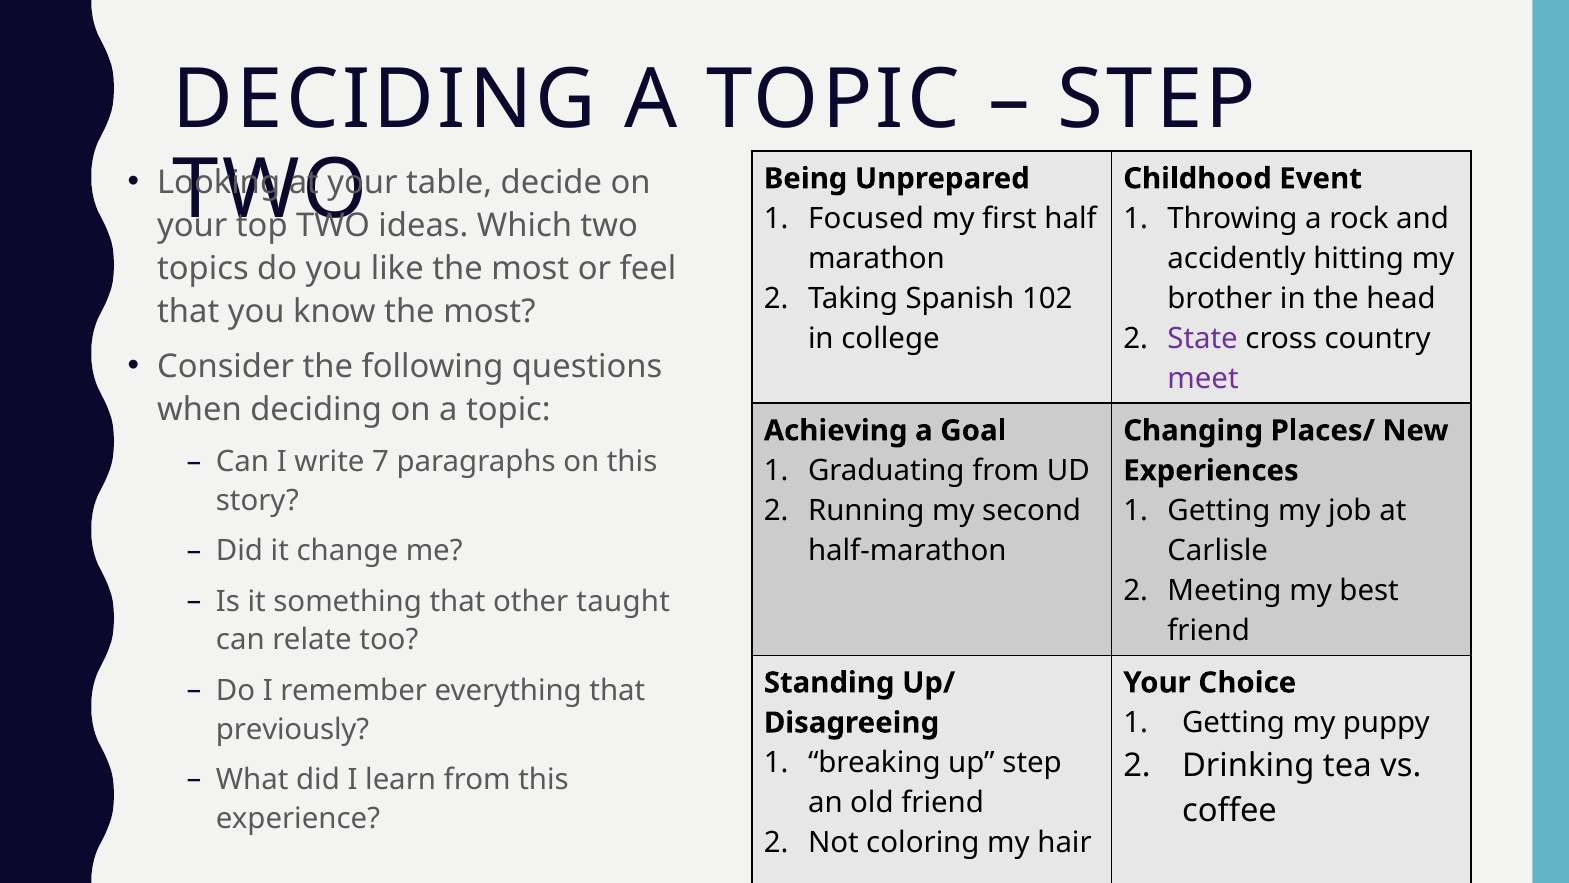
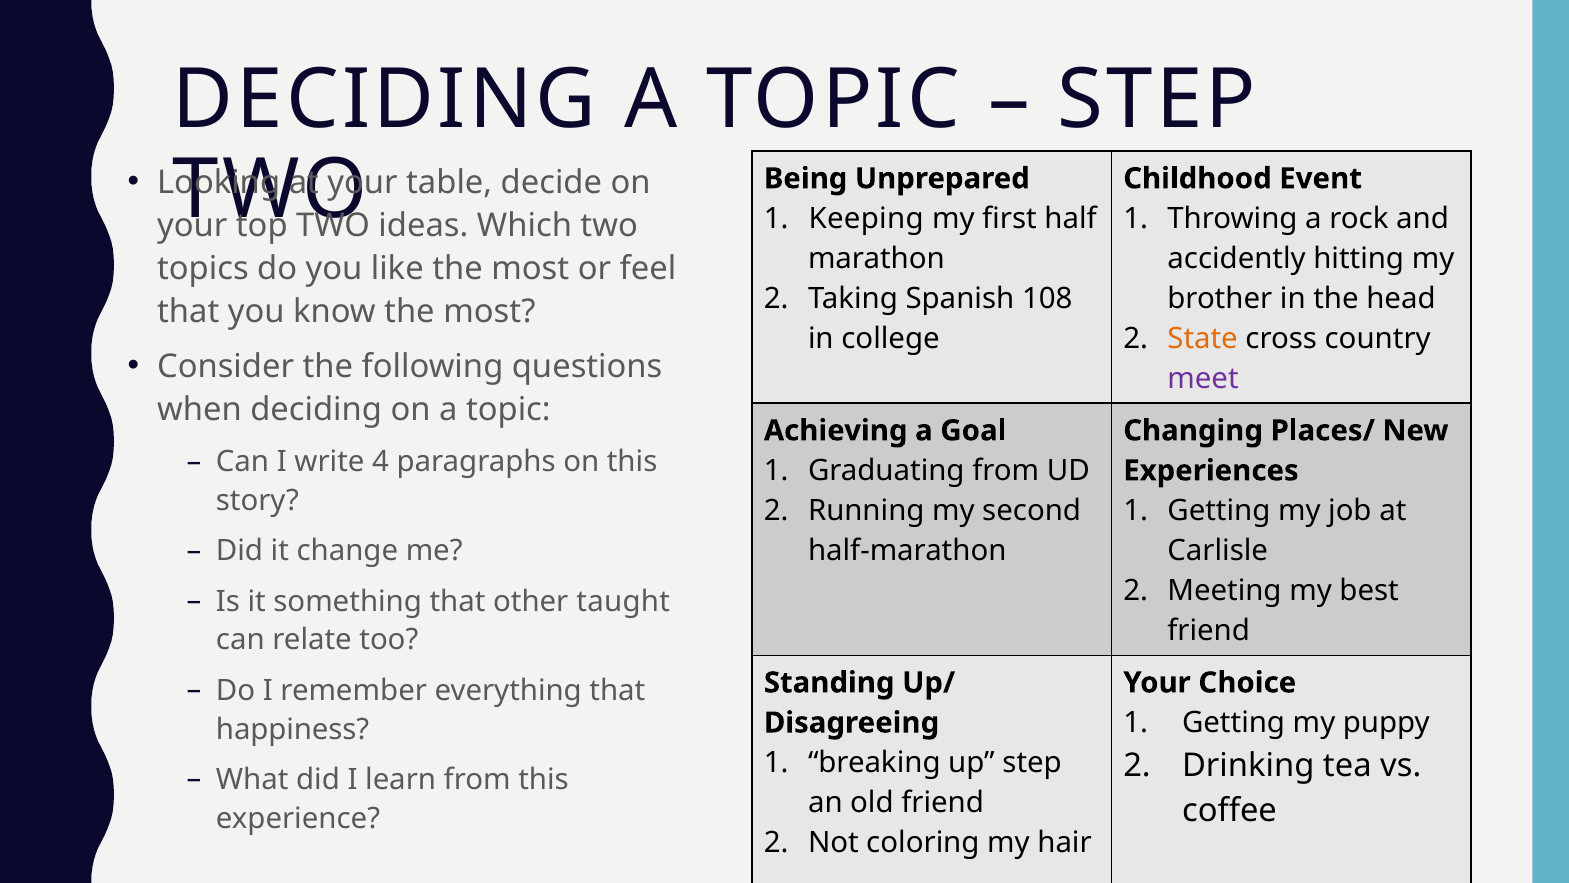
Focused: Focused -> Keeping
102: 102 -> 108
State colour: purple -> orange
7: 7 -> 4
previously: previously -> happiness
